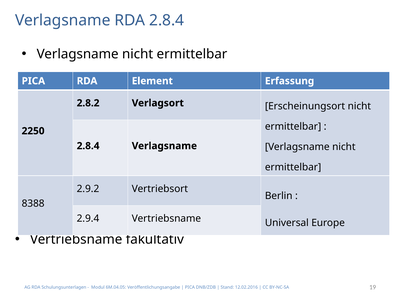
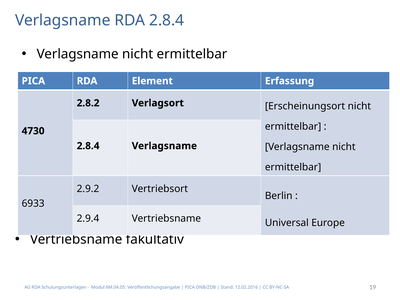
2250: 2250 -> 4730
8388: 8388 -> 6933
